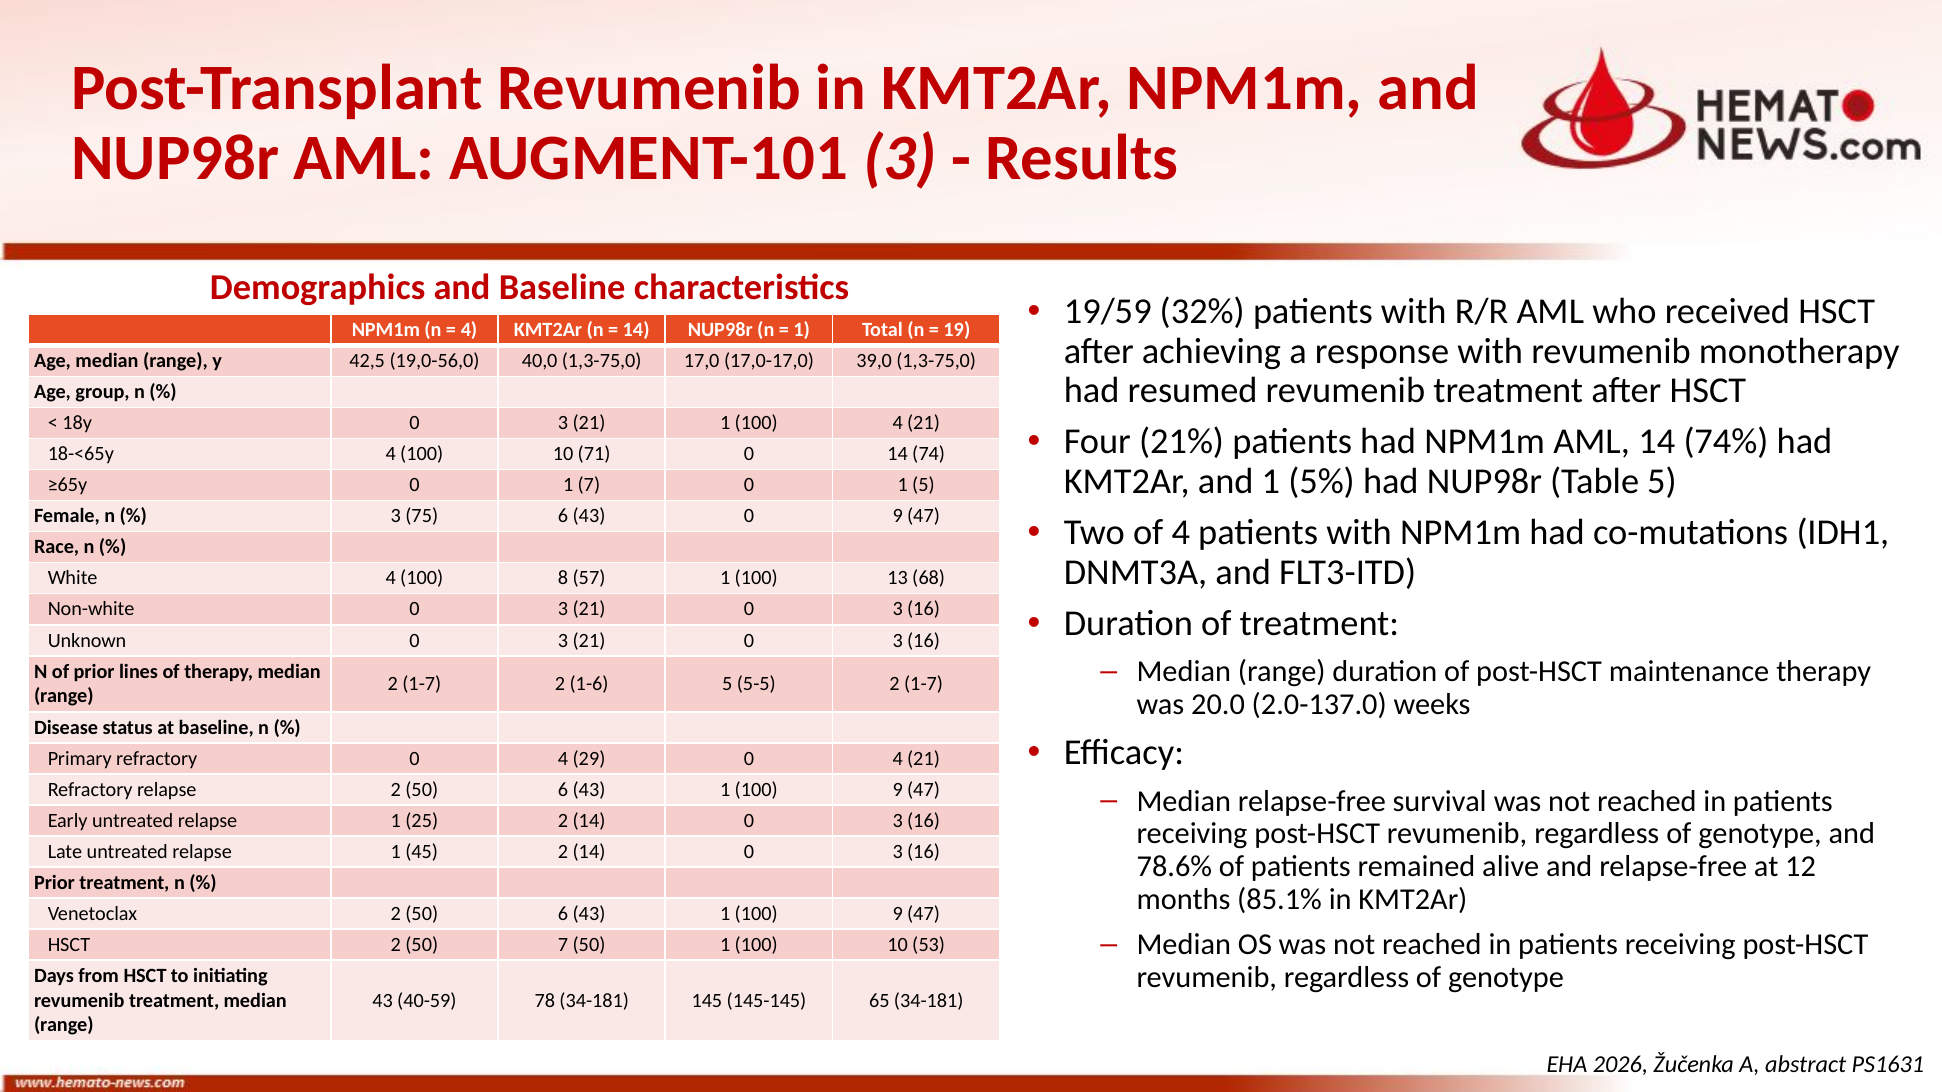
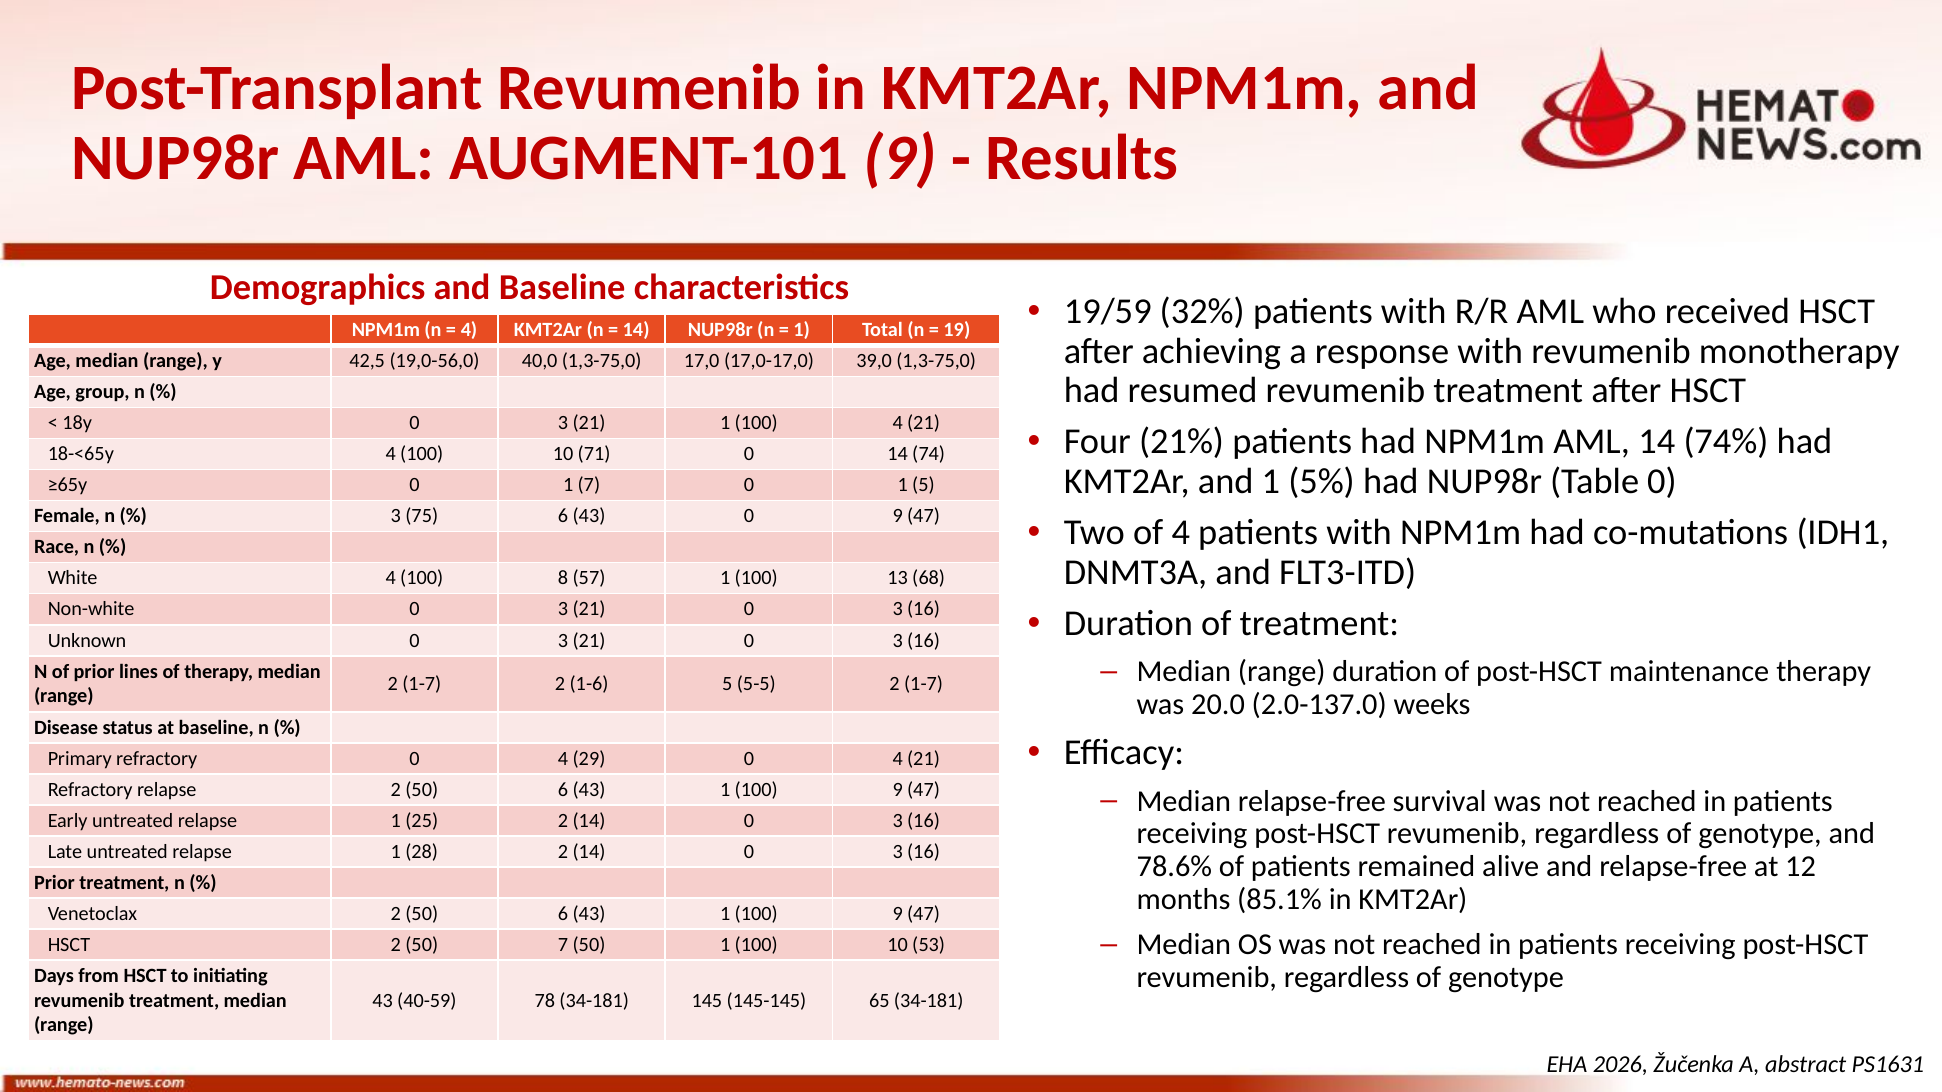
AUGMENT-101 3: 3 -> 9
Table 5: 5 -> 0
45: 45 -> 28
